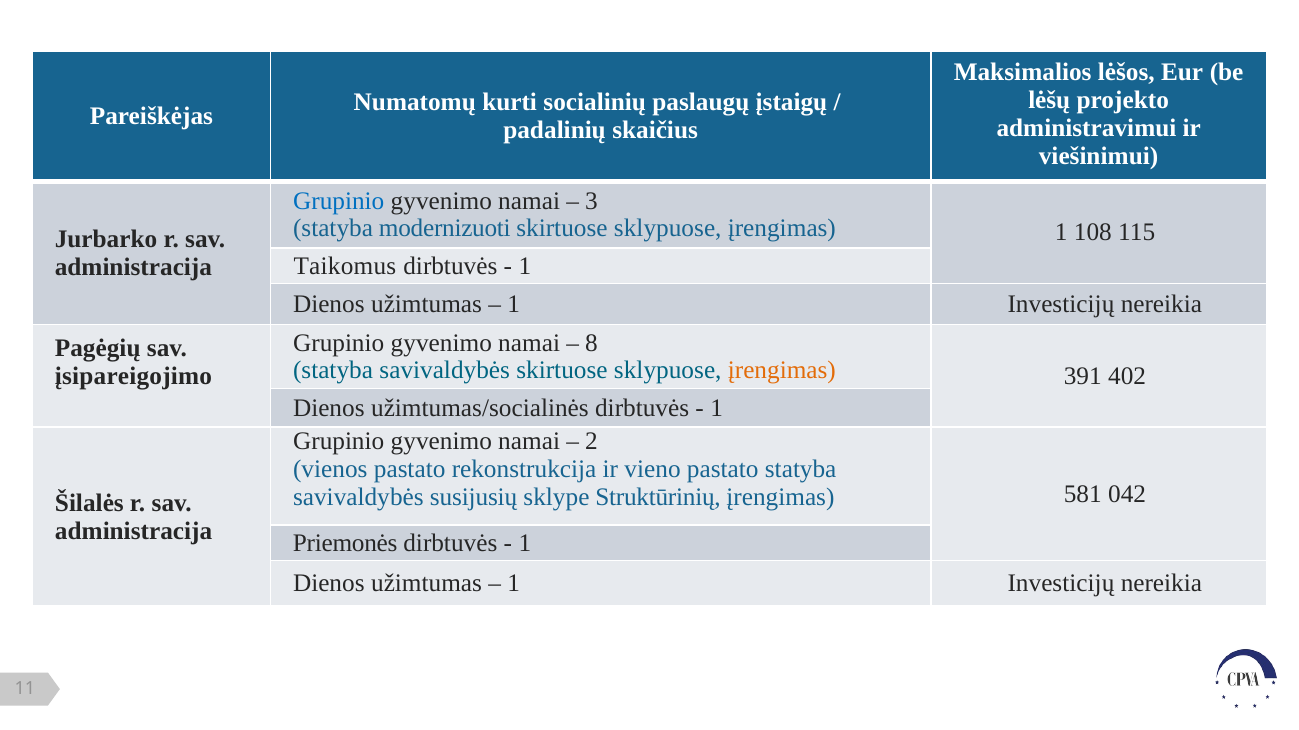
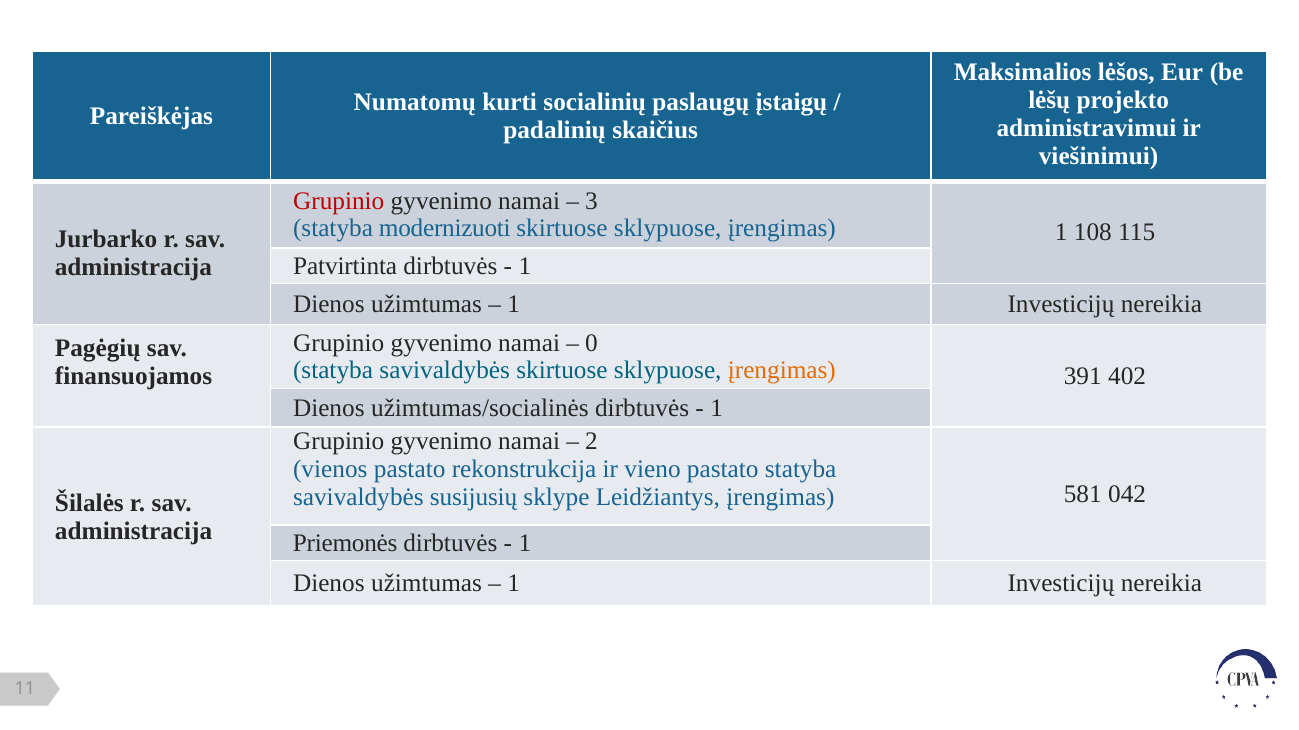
Grupinio at (339, 201) colour: blue -> red
Taikomus: Taikomus -> Patvirtinta
8: 8 -> 0
įsipareigojimo: įsipareigojimo -> finansuojamos
Struktūrinių: Struktūrinių -> Leidžiantys
